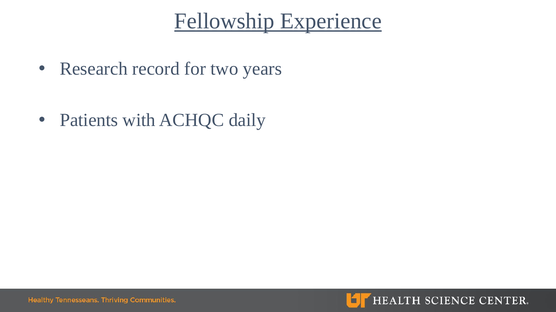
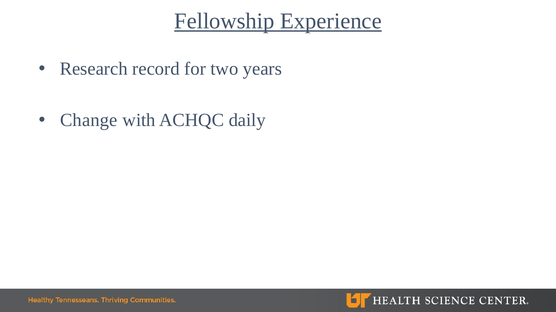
Patients: Patients -> Change
